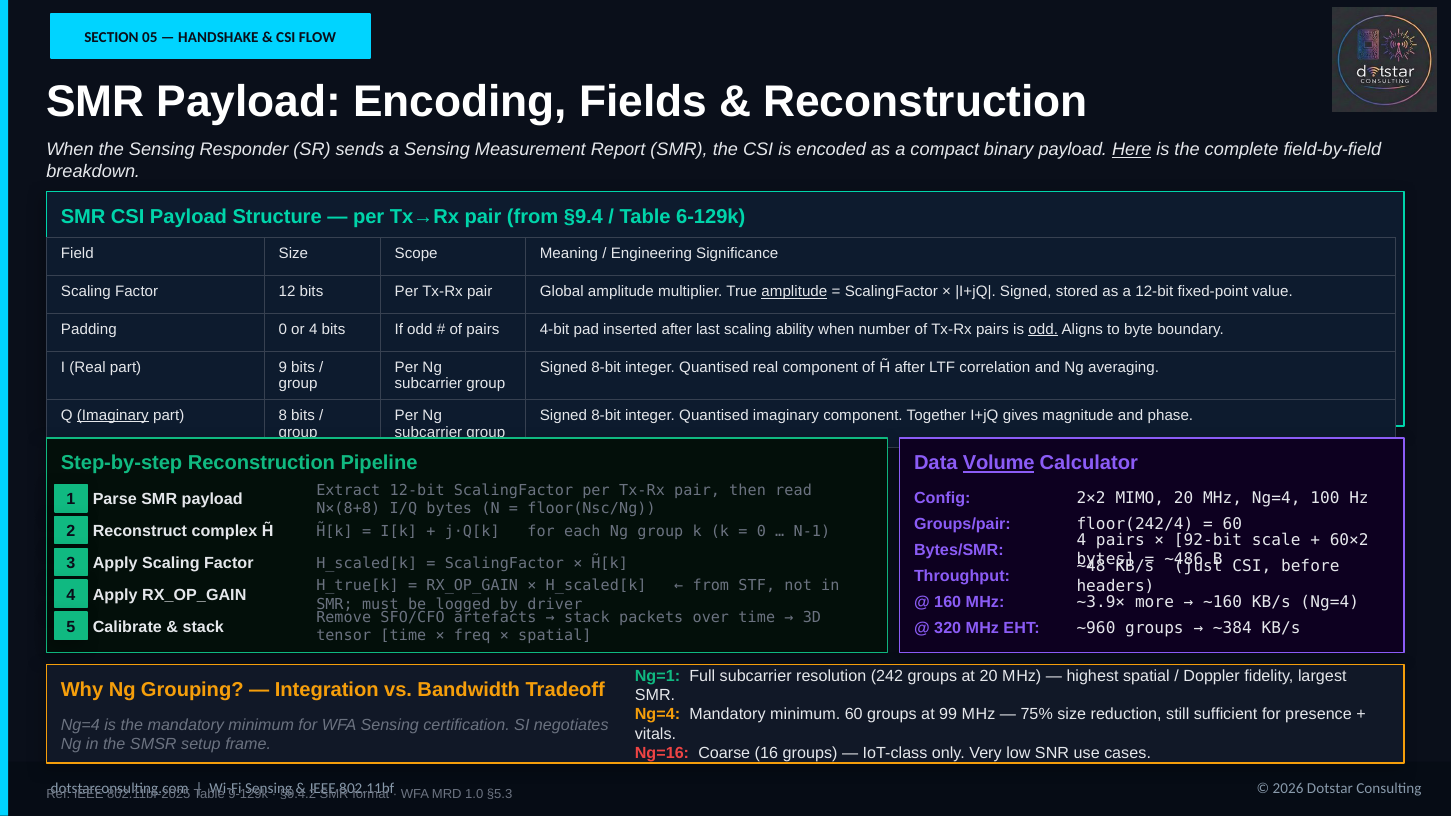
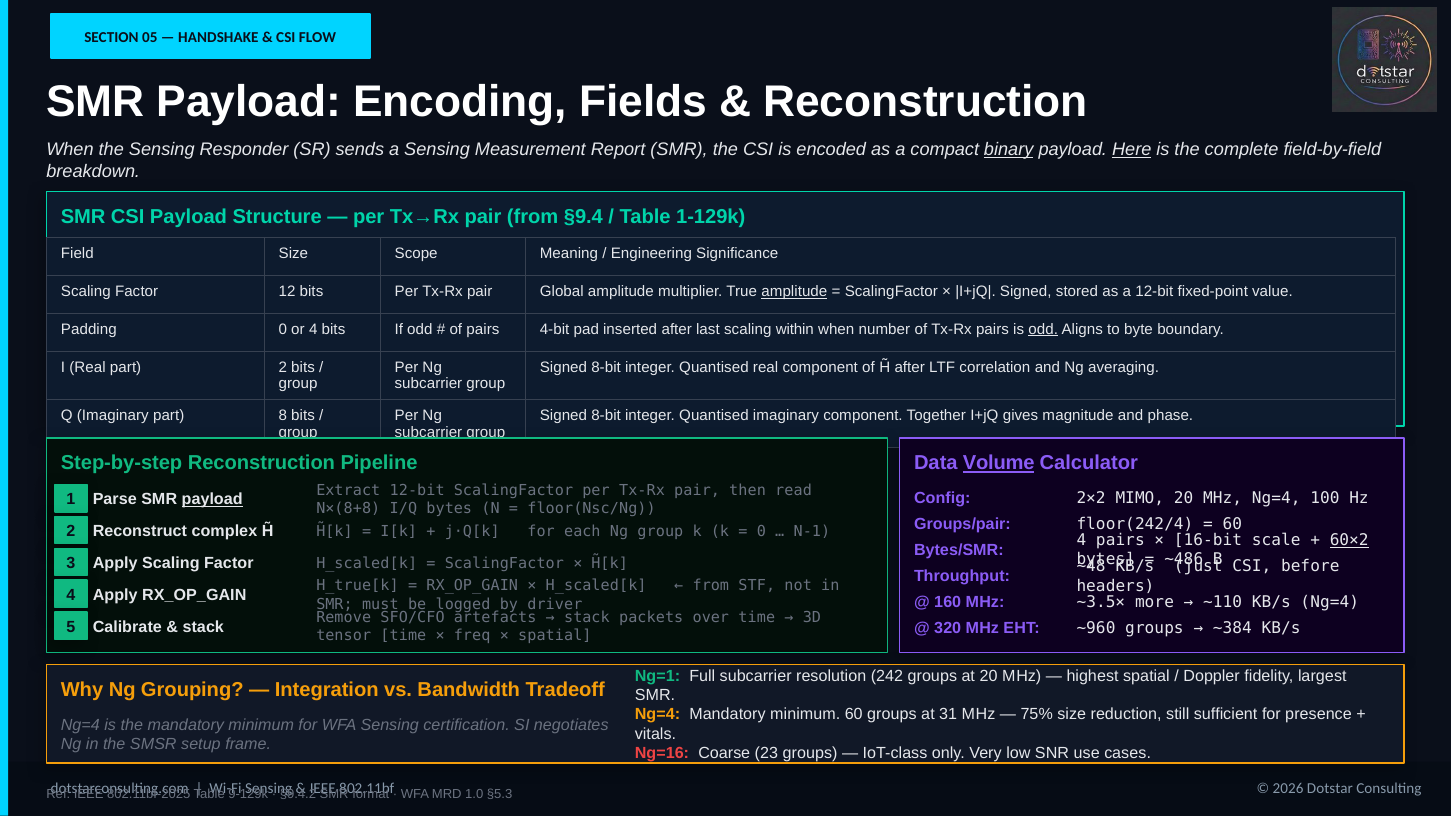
binary underline: none -> present
6-129k: 6-129k -> 1-129k
ability: ability -> within
part 9: 9 -> 2
Imaginary at (113, 416) underline: present -> none
payload at (212, 499) underline: none -> present
92-bit: 92-bit -> 16-bit
60×2 underline: none -> present
~3.9×: ~3.9× -> ~3.5×
~160: ~160 -> ~110
99: 99 -> 31
16: 16 -> 23
